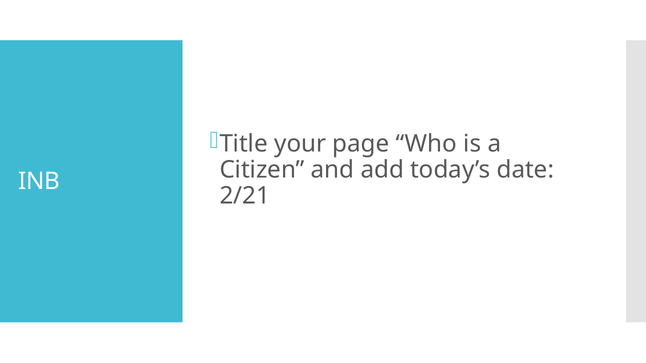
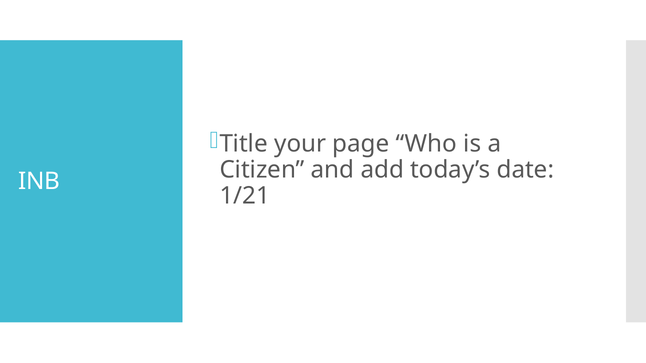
2/21: 2/21 -> 1/21
